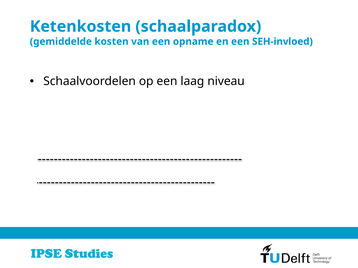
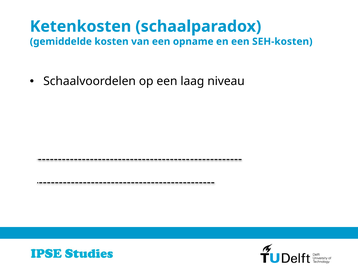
SEH-invloed: SEH-invloed -> SEH-kosten
